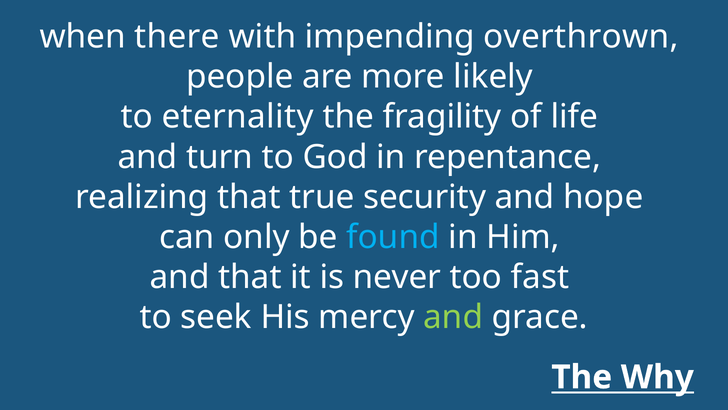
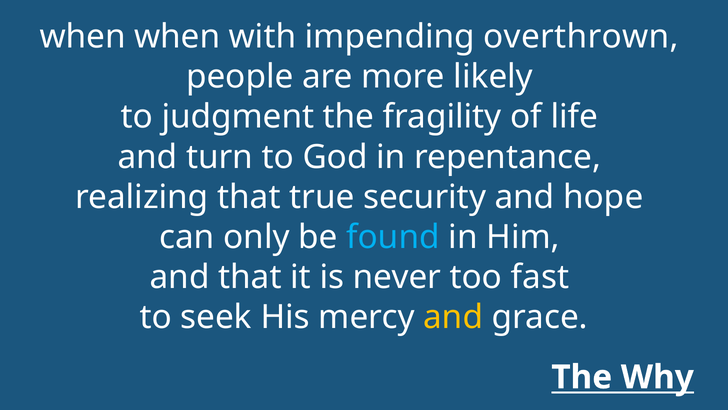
when there: there -> when
eternality: eternality -> judgment
and at (453, 317) colour: light green -> yellow
